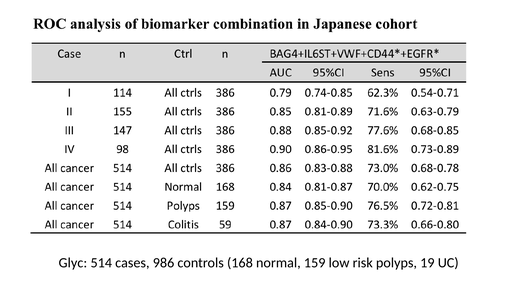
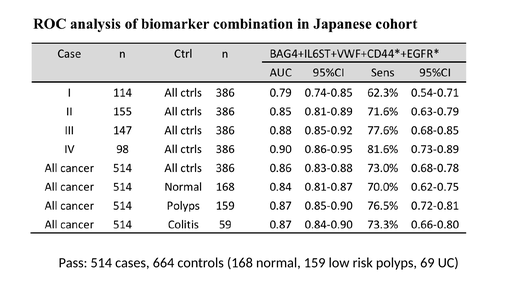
Glyc: Glyc -> Pass
986: 986 -> 664
19: 19 -> 69
